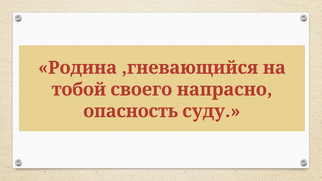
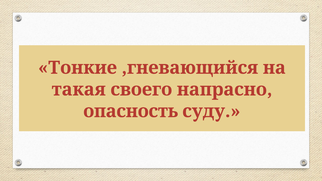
Родина: Родина -> Тонкие
тобой: тобой -> такая
